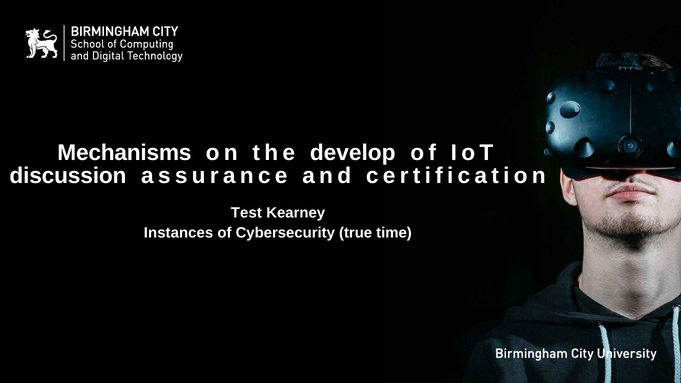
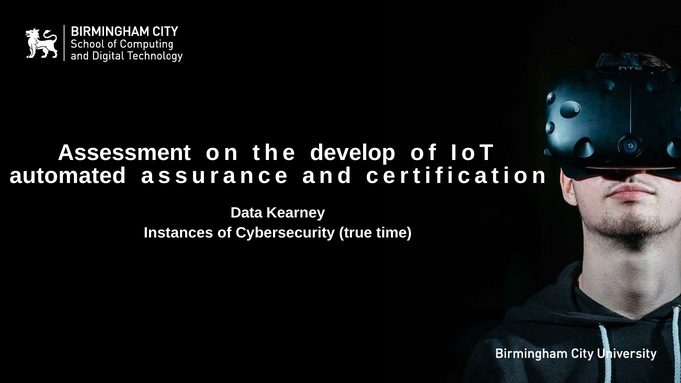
Mechanisms: Mechanisms -> Assessment
discussion: discussion -> automated
Test: Test -> Data
